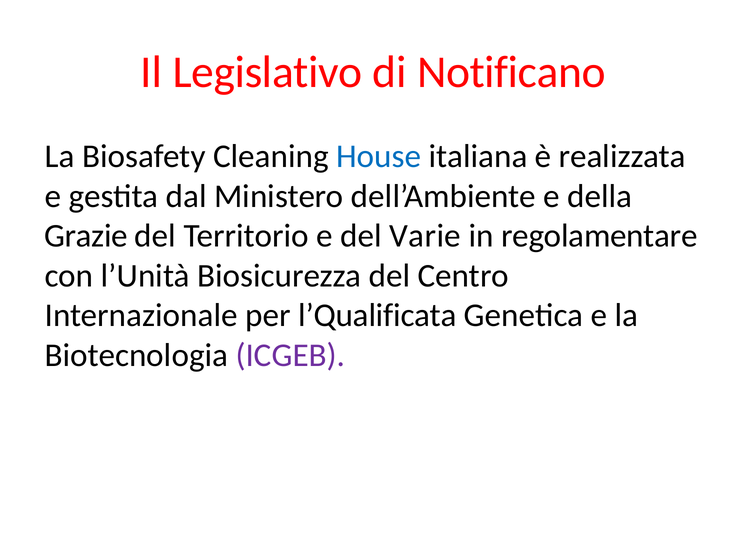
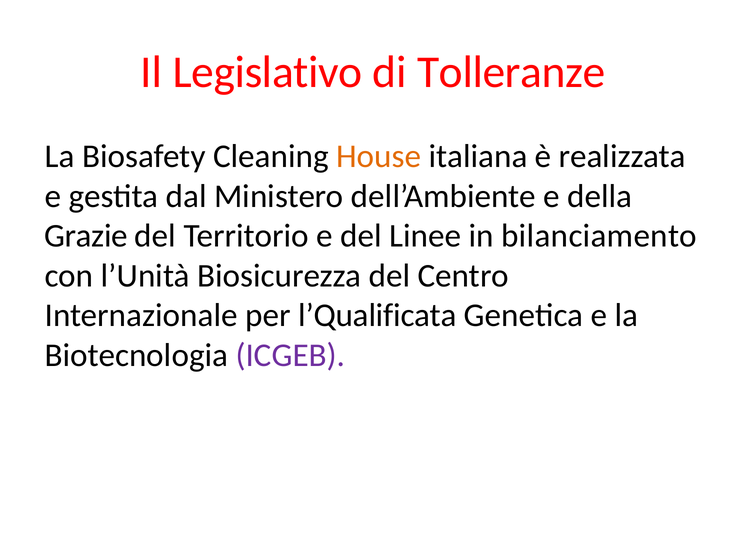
Notificano: Notificano -> Tolleranze
House colour: blue -> orange
Varie: Varie -> Linee
regolamentare: regolamentare -> bilanciamento
